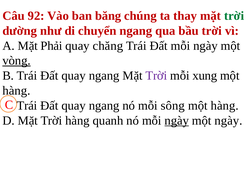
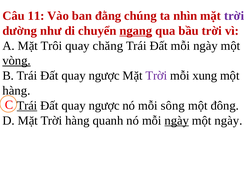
92: 92 -> 11
băng: băng -> đằng
thay: thay -> nhìn
trời at (234, 16) colour: green -> purple
ngang at (136, 31) underline: none -> present
Phải: Phải -> Trôi
ngang at (104, 76): ngang -> ngược
Trái at (27, 106) underline: none -> present
ngang at (104, 106): ngang -> ngược
hàng at (225, 106): hàng -> đông
